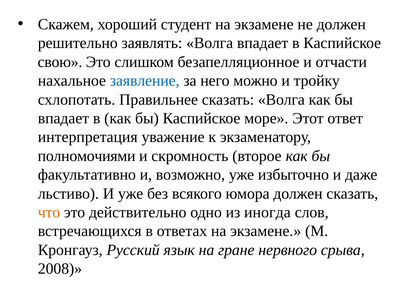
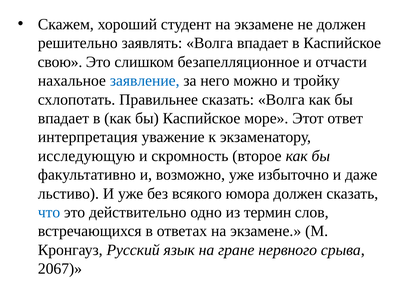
полномочиями: полномочиями -> исследующую
что colour: orange -> blue
иногда: иногда -> термин
2008: 2008 -> 2067
